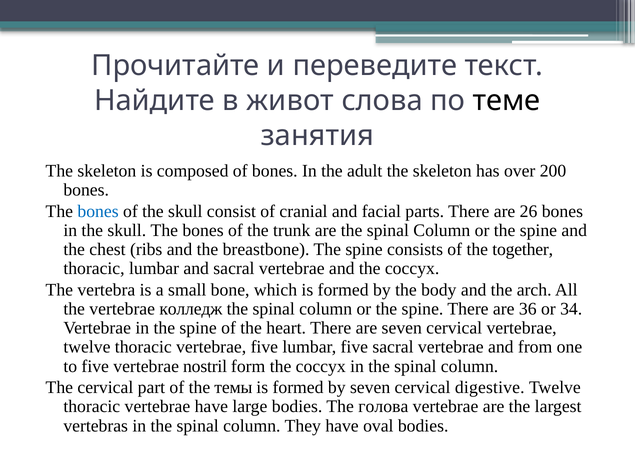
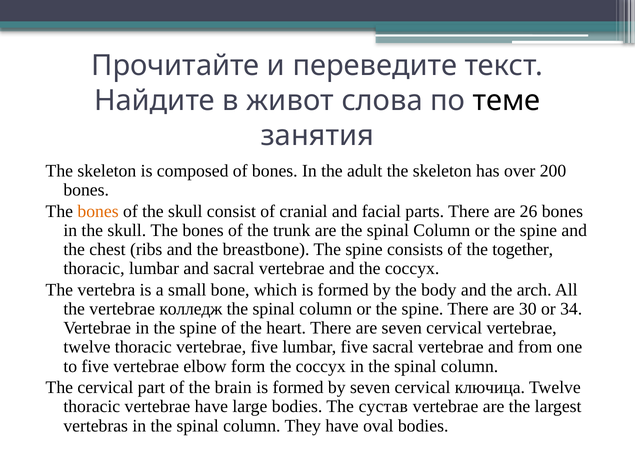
bones at (98, 212) colour: blue -> orange
36: 36 -> 30
nostril: nostril -> elbow
темы: темы -> brain
digestive: digestive -> ключица
голова: голова -> сустав
